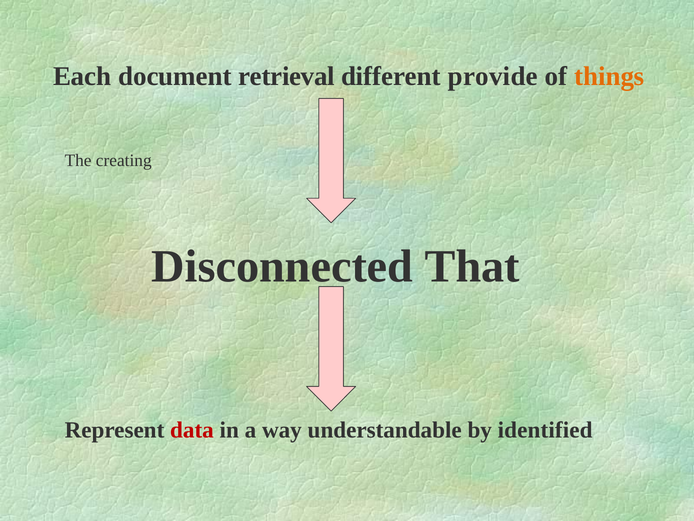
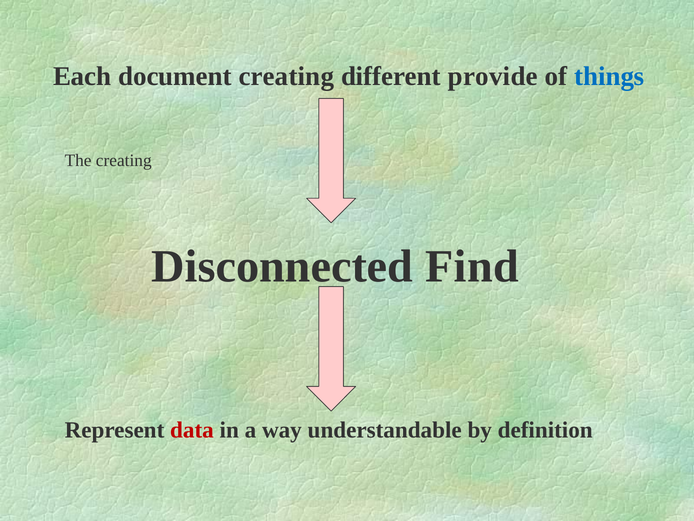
document retrieval: retrieval -> creating
things colour: orange -> blue
That: That -> Find
identified: identified -> definition
